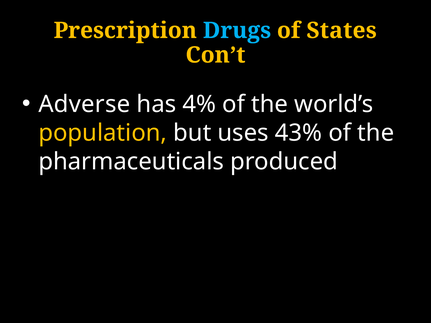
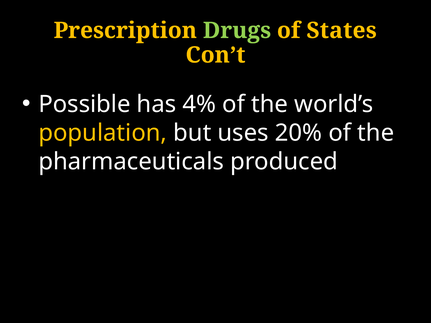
Drugs colour: light blue -> light green
Adverse: Adverse -> Possible
43%: 43% -> 20%
